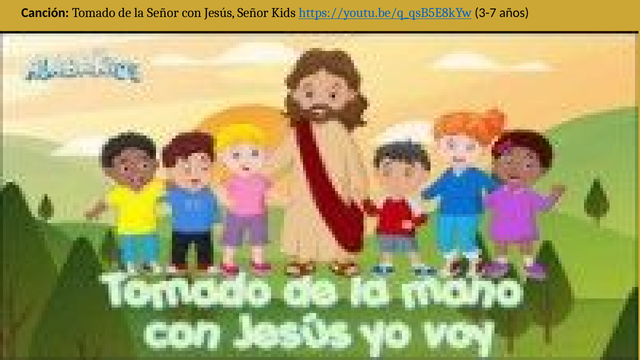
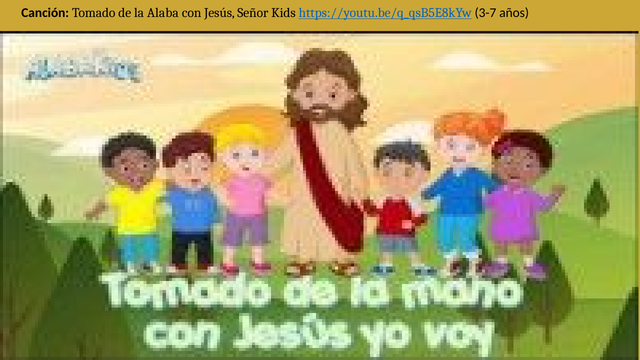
la Señor: Señor -> Alaba
